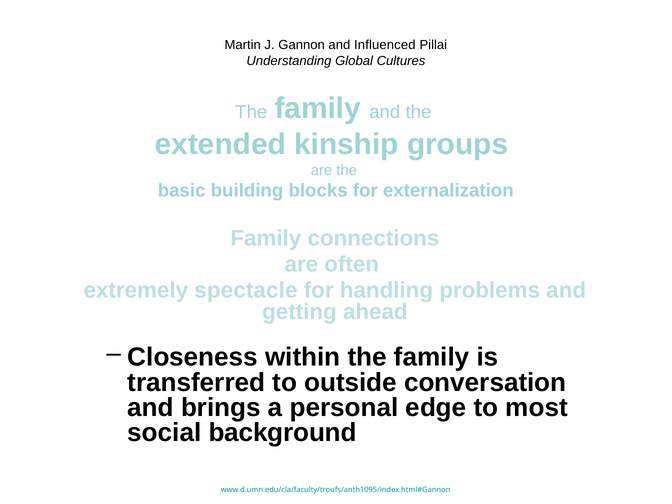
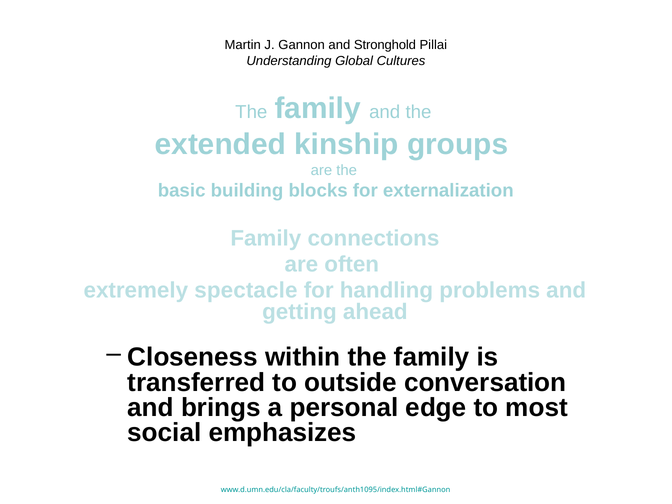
Influenced: Influenced -> Stronghold
background: background -> emphasizes
